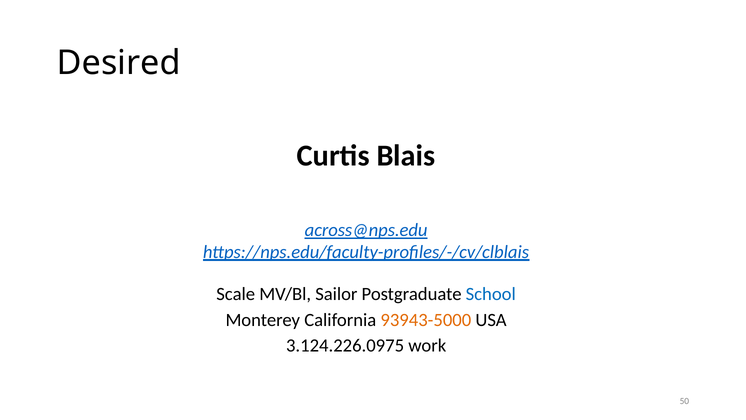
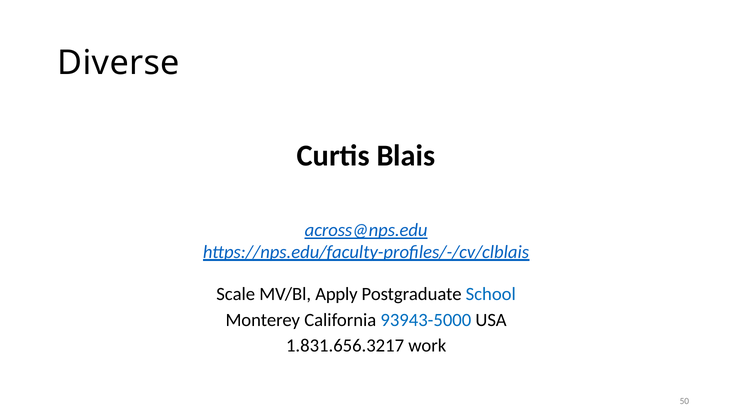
Desired: Desired -> Diverse
Sailor: Sailor -> Apply
93943-5000 colour: orange -> blue
3.124.226.0975: 3.124.226.0975 -> 1.831.656.3217
